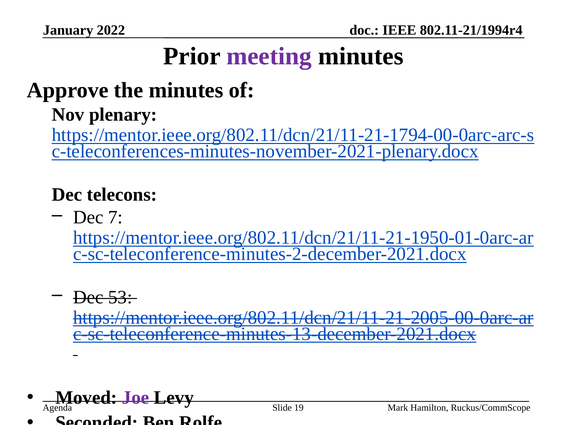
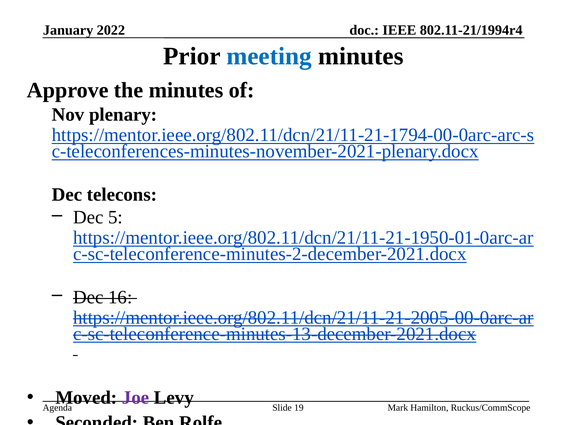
meeting colour: purple -> blue
7: 7 -> 5
53: 53 -> 16
